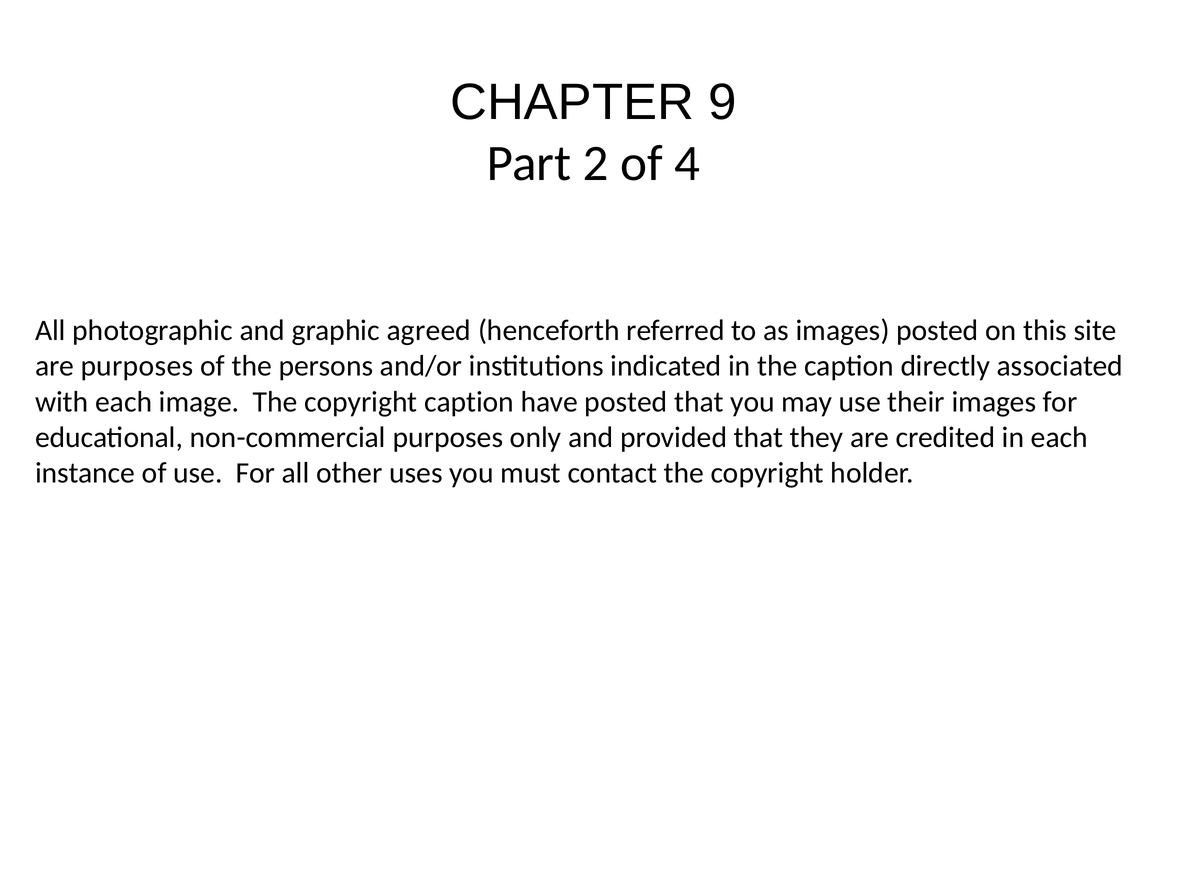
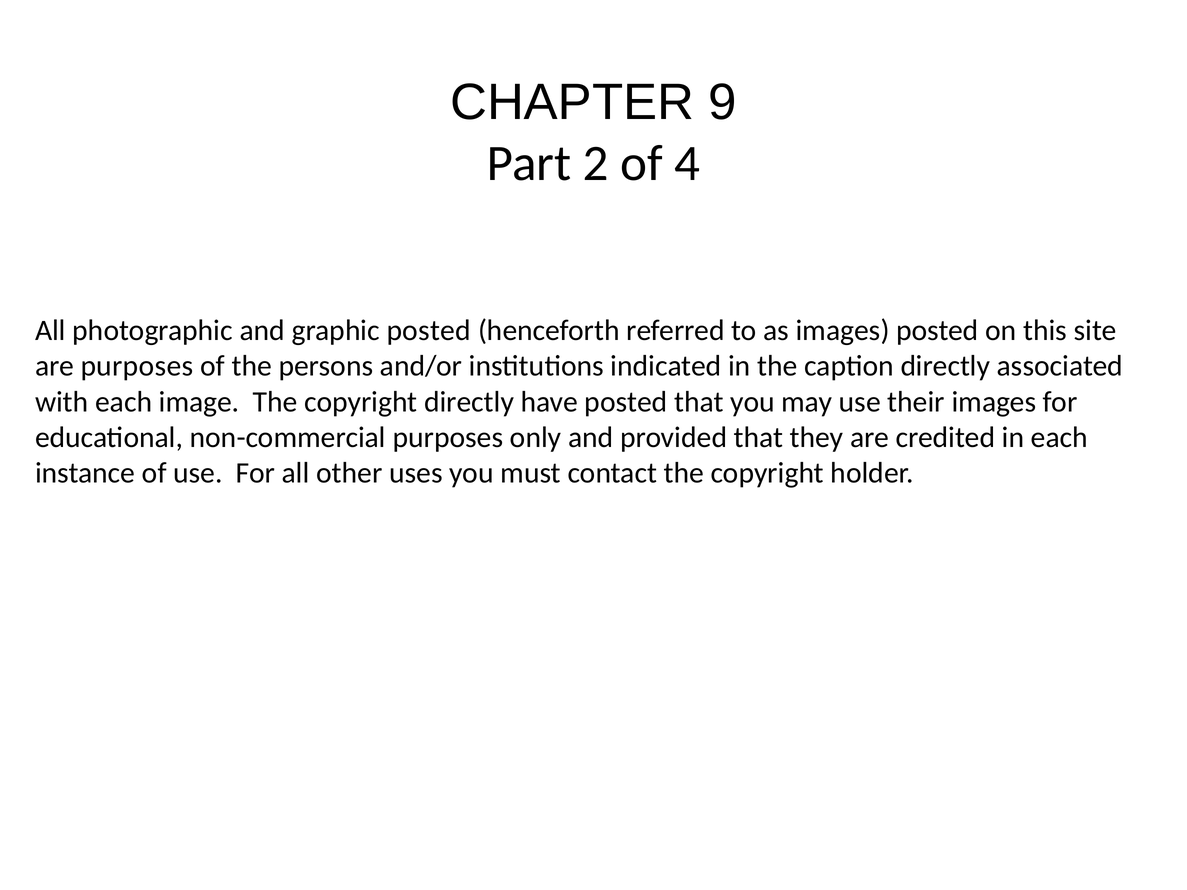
graphic agreed: agreed -> posted
copyright caption: caption -> directly
